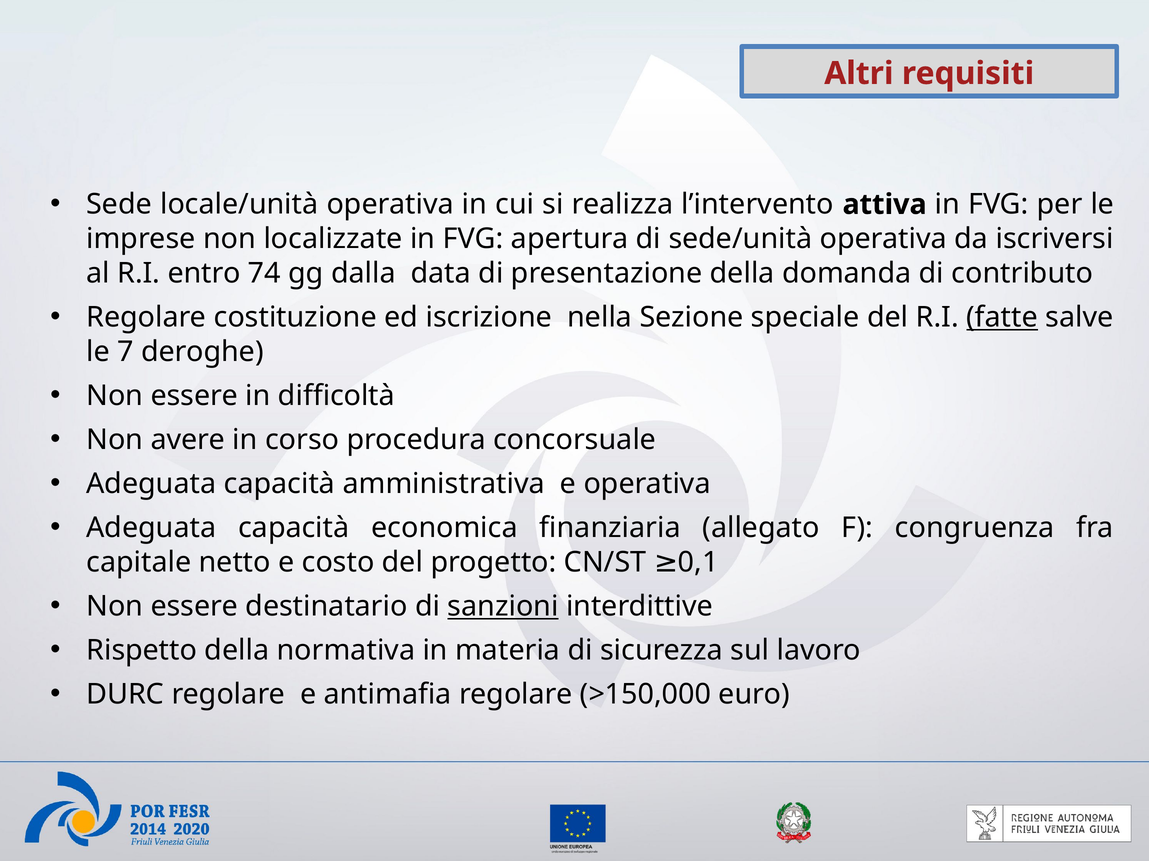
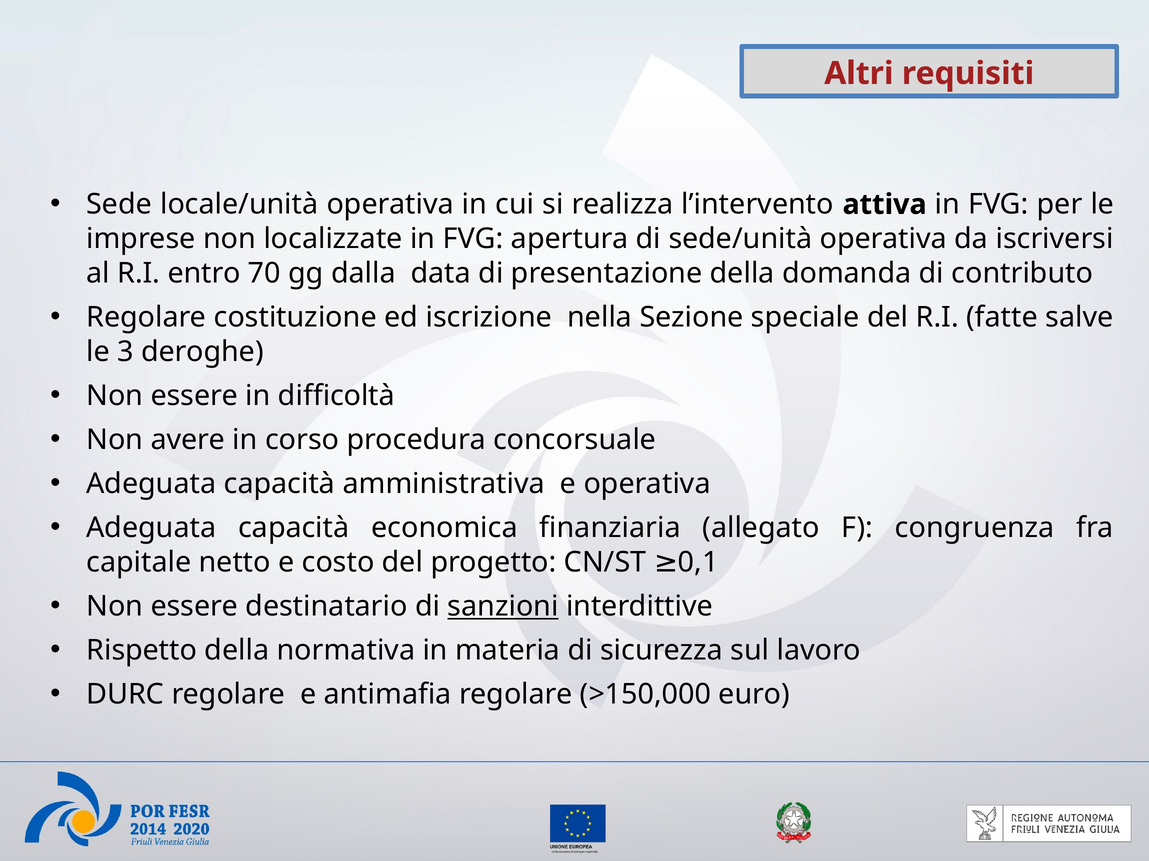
74: 74 -> 70
fatte underline: present -> none
7: 7 -> 3
